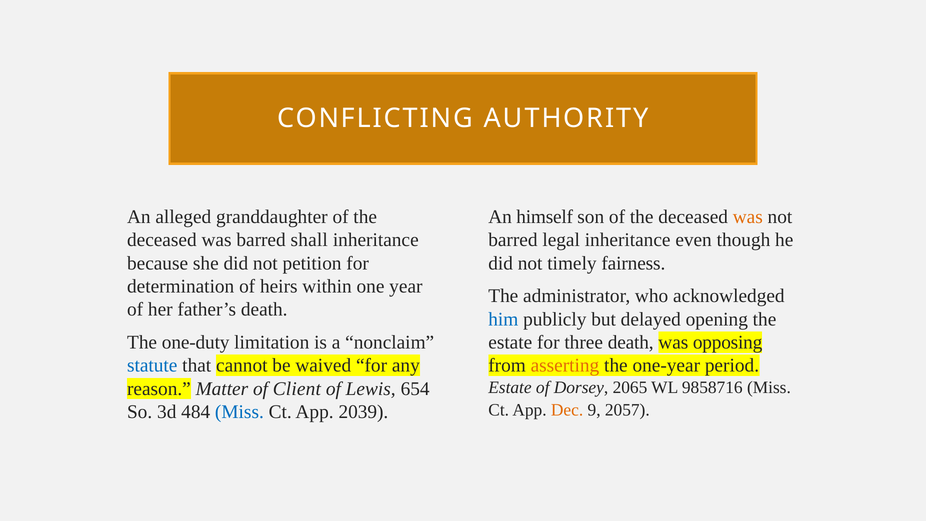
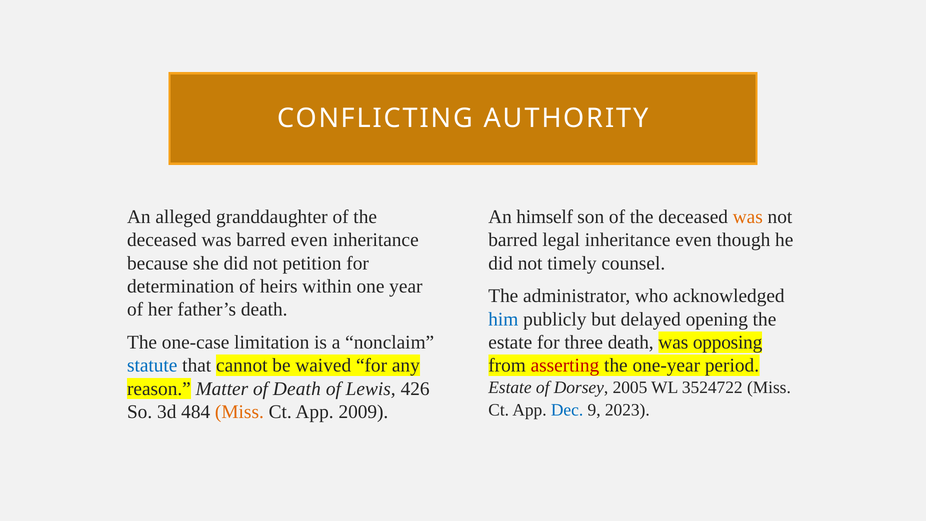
barred shall: shall -> even
fairness: fairness -> counsel
one-duty: one-duty -> one-case
asserting colour: orange -> red
2065: 2065 -> 2005
9858716: 9858716 -> 3524722
of Client: Client -> Death
654: 654 -> 426
Dec at (567, 410) colour: orange -> blue
2057: 2057 -> 2023
Miss at (239, 412) colour: blue -> orange
2039: 2039 -> 2009
